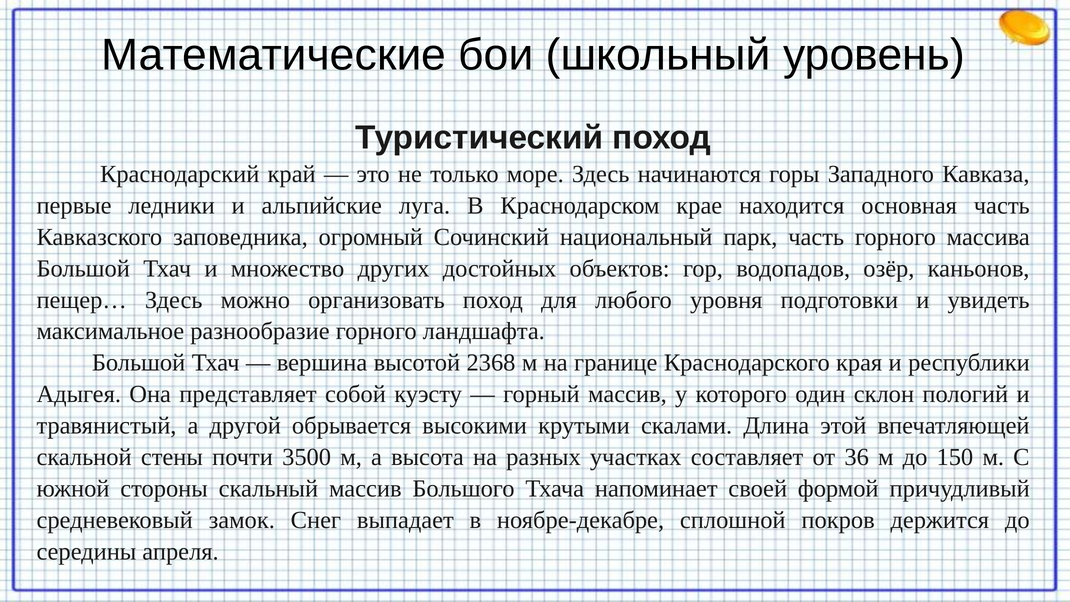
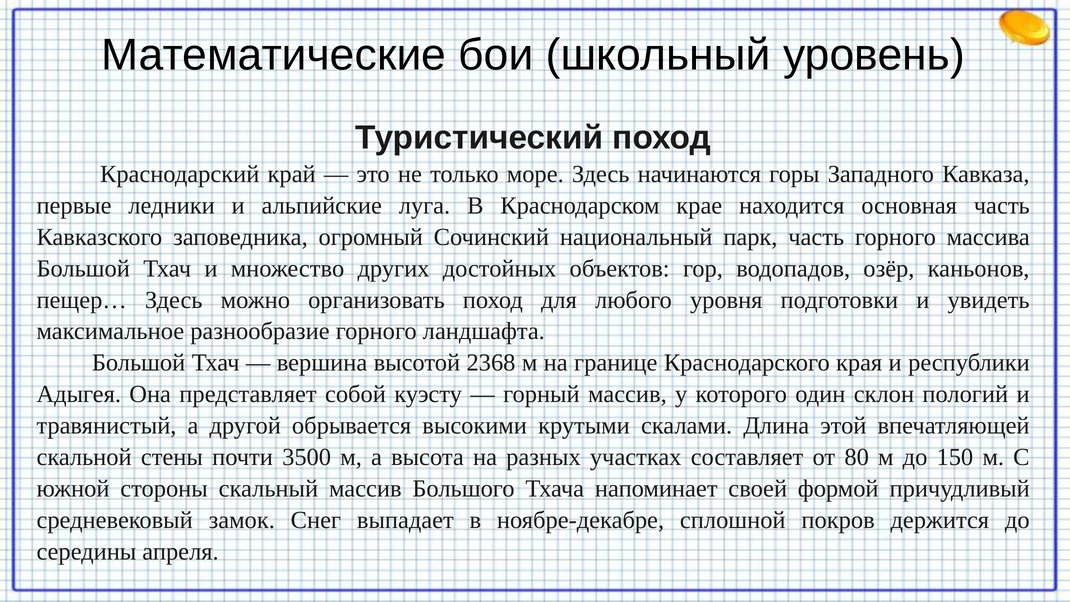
36: 36 -> 80
